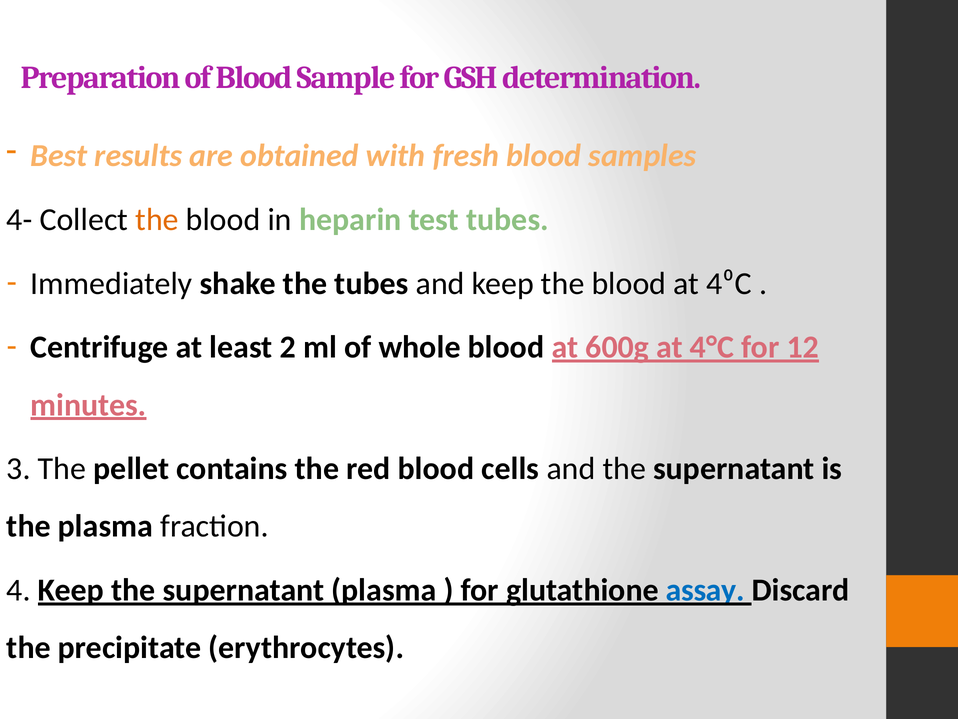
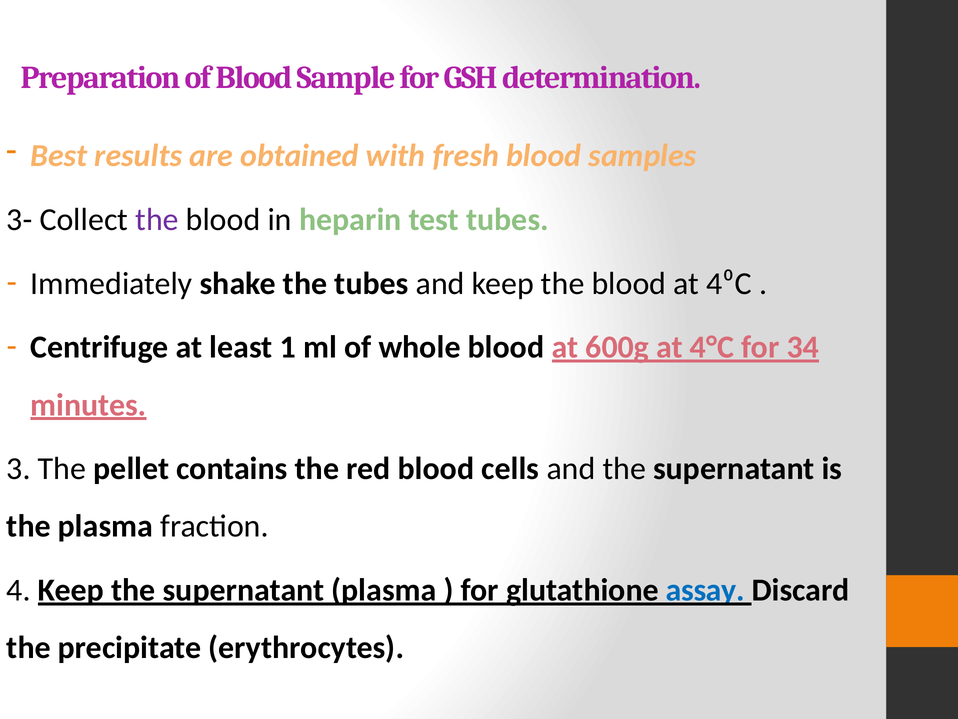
4-: 4- -> 3-
the at (157, 219) colour: orange -> purple
2: 2 -> 1
12: 12 -> 34
